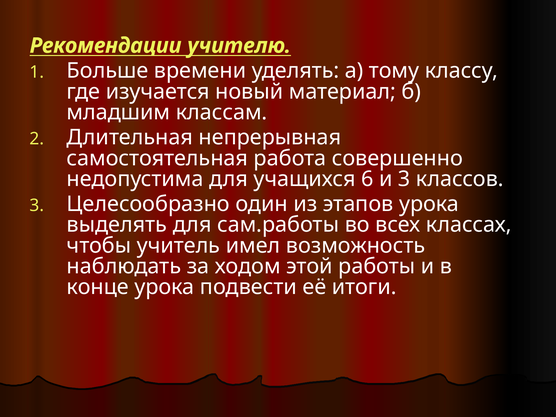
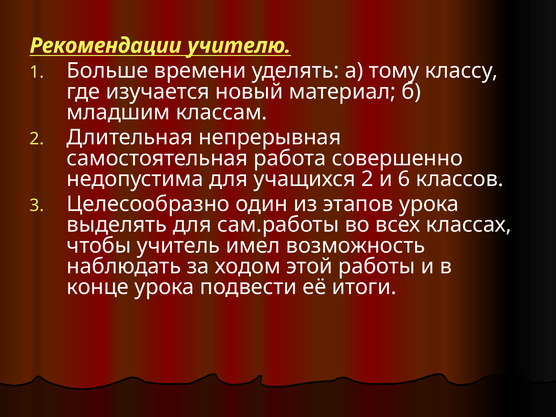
учащихся 6: 6 -> 2
и 3: 3 -> 6
